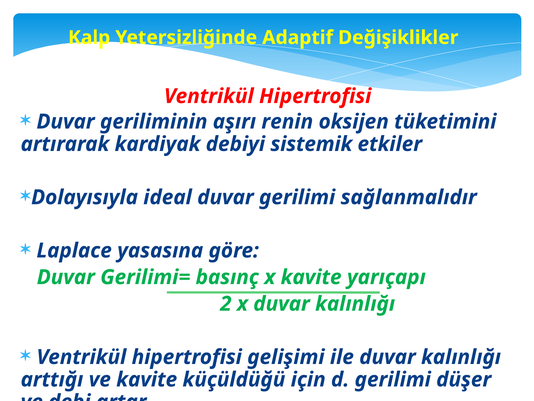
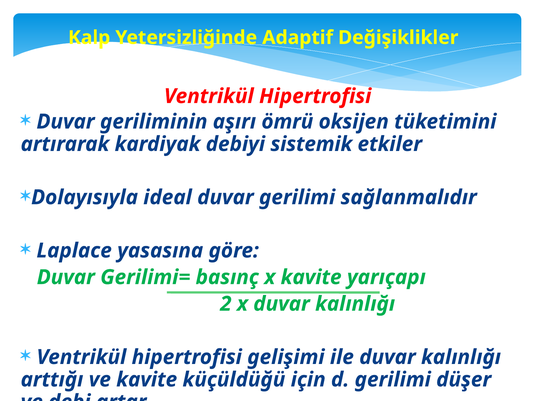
renin: renin -> ömrü
